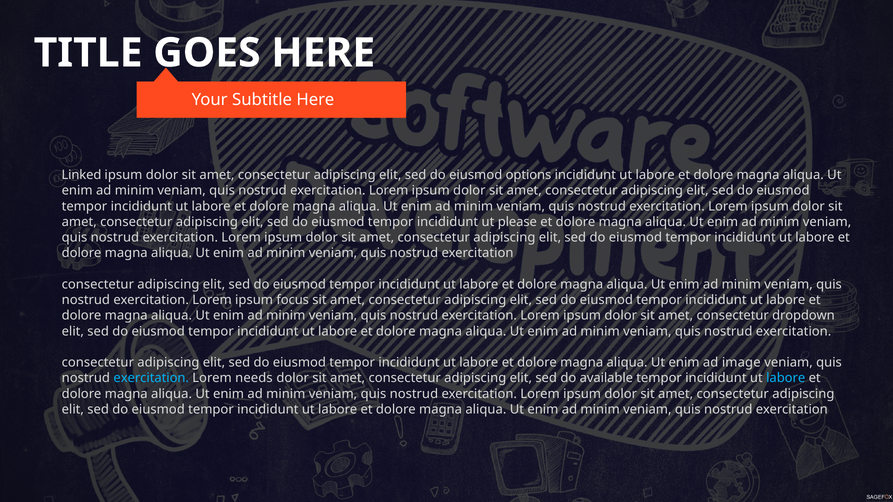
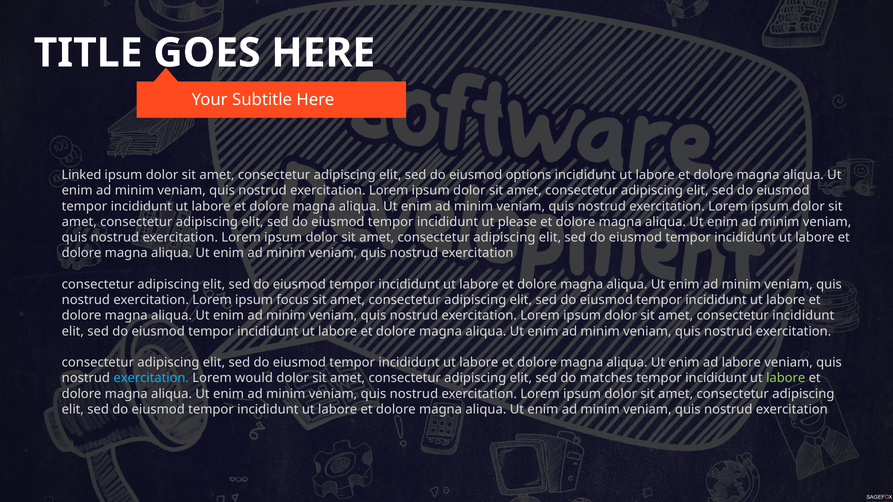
consectetur dropdown: dropdown -> incididunt
ad image: image -> labore
needs: needs -> would
available: available -> matches
labore at (786, 378) colour: light blue -> light green
